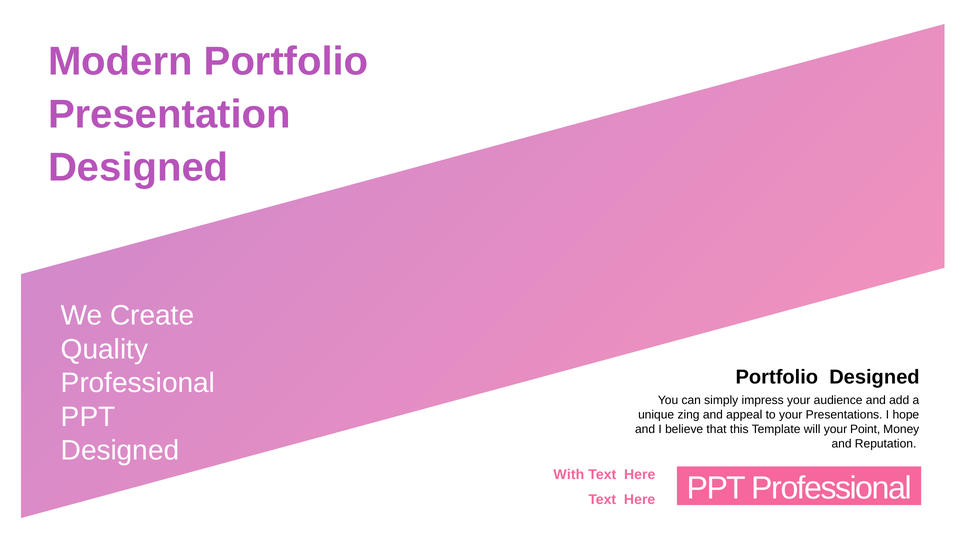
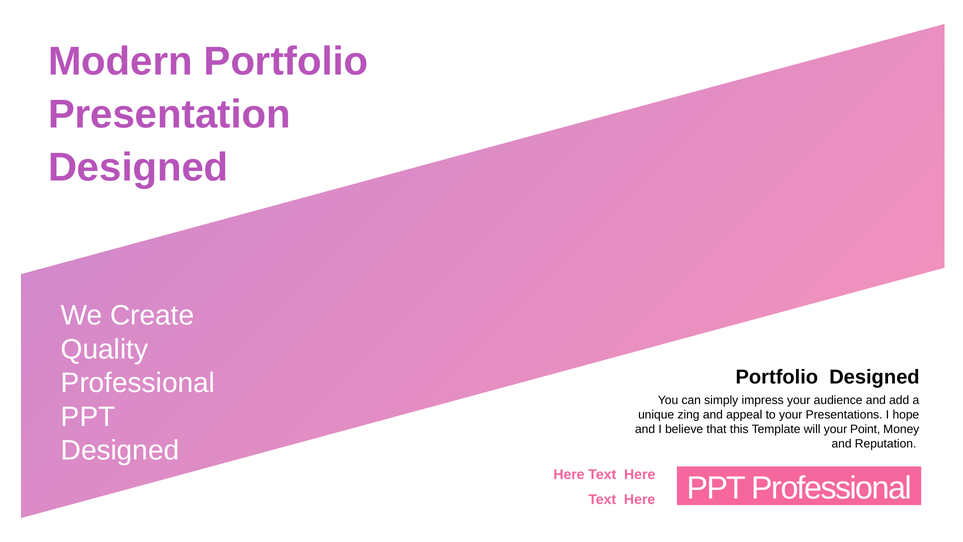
With at (569, 474): With -> Here
